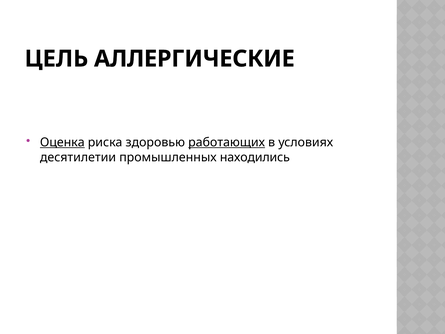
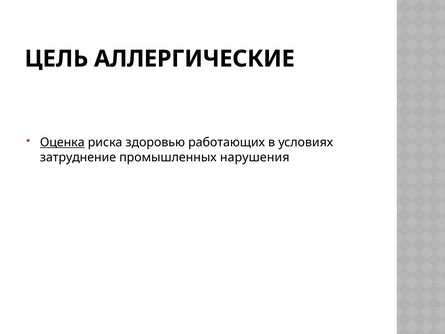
работающих underline: present -> none
десятилетии: десятилетии -> затруднение
находились: находились -> нарушения
